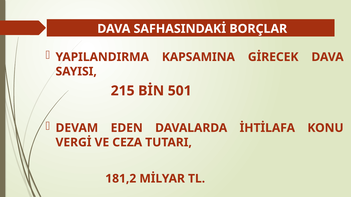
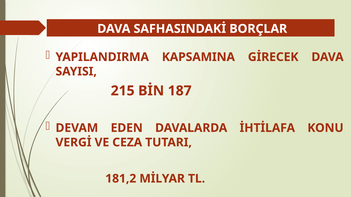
501: 501 -> 187
